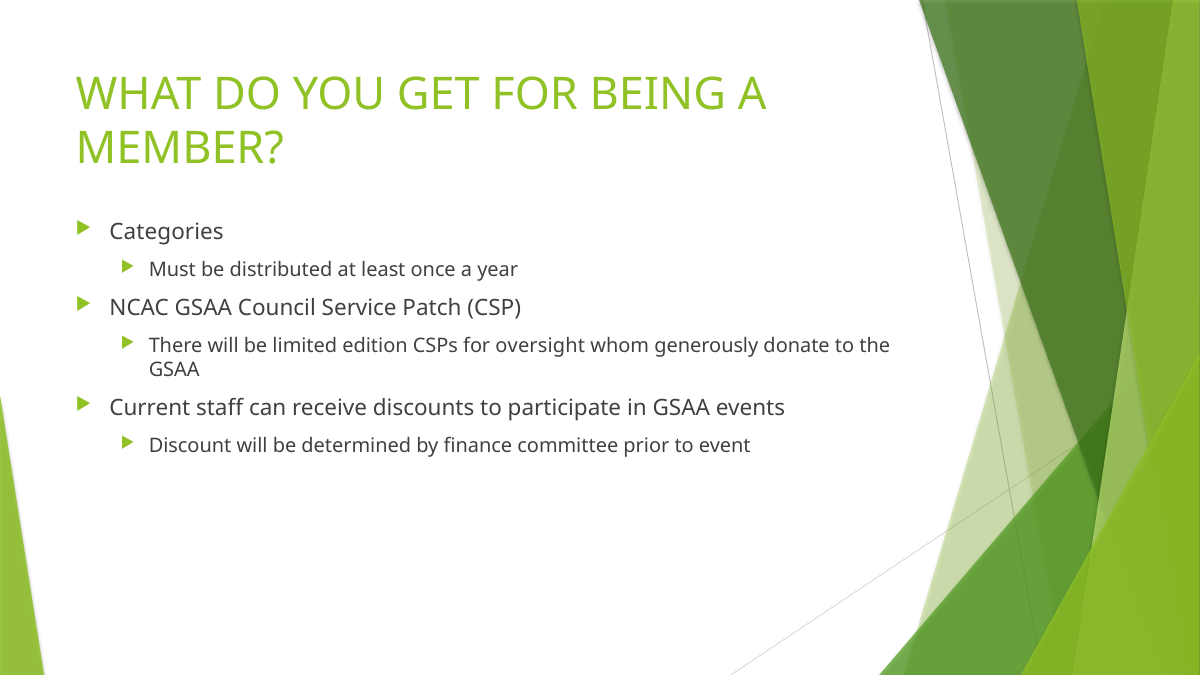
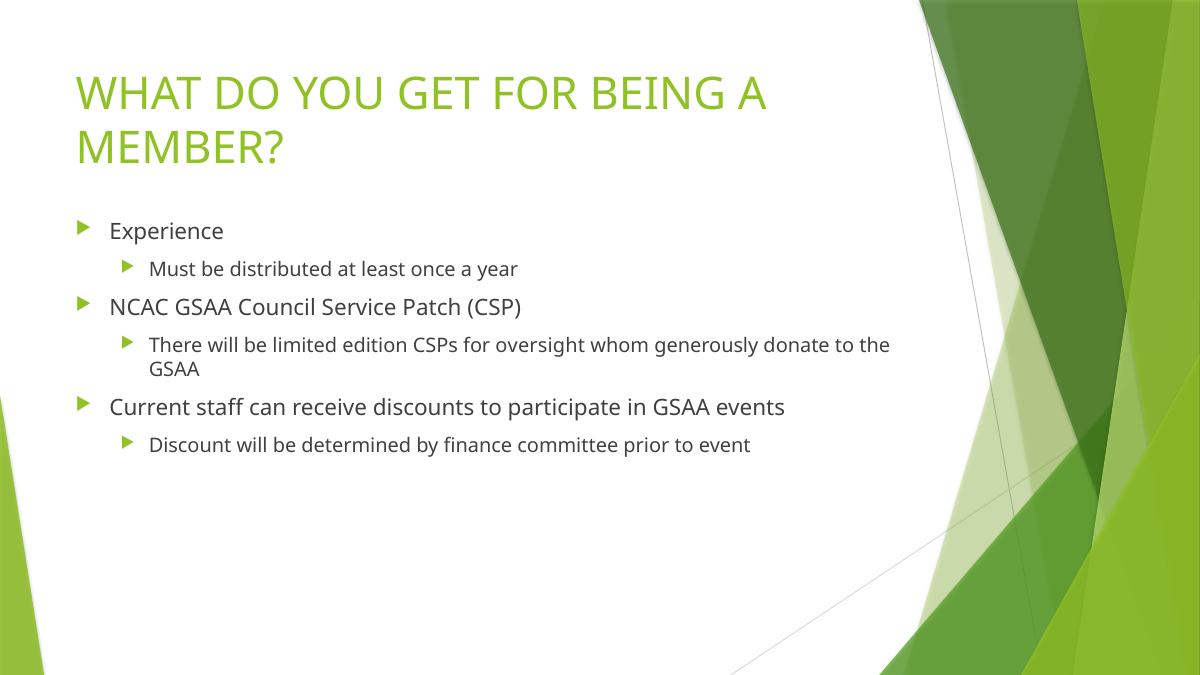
Categories: Categories -> Experience
